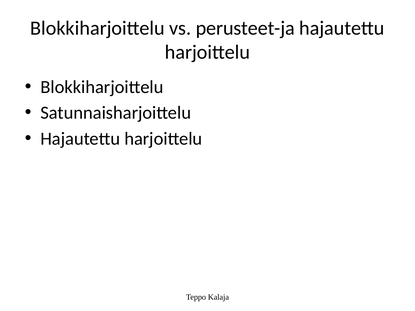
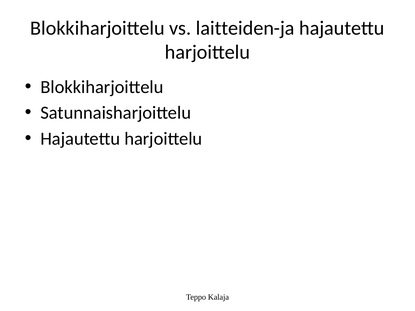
perusteet-ja: perusteet-ja -> laitteiden-ja
